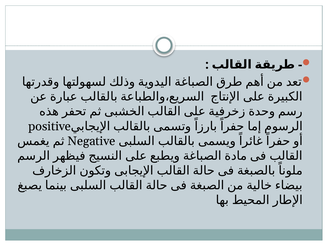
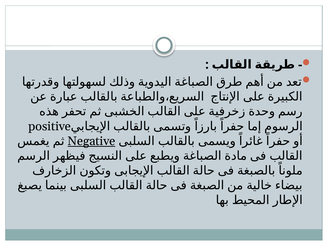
Negative underline: none -> present
